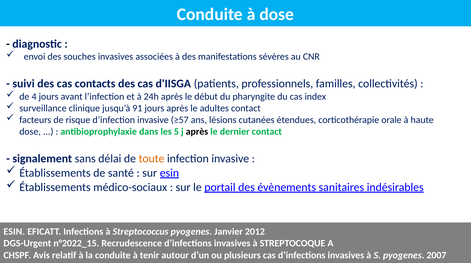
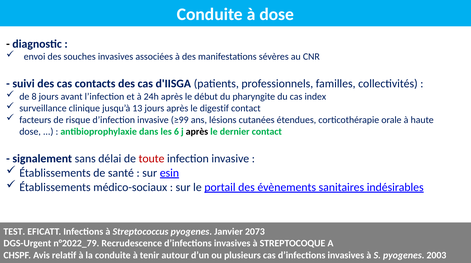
4: 4 -> 8
91: 91 -> 13
adultes: adultes -> digestif
≥57: ≥57 -> ≥99
5: 5 -> 6
toute colour: orange -> red
ESIN at (14, 232): ESIN -> TEST
2012: 2012 -> 2073
n°2022_15: n°2022_15 -> n°2022_79
2007: 2007 -> 2003
